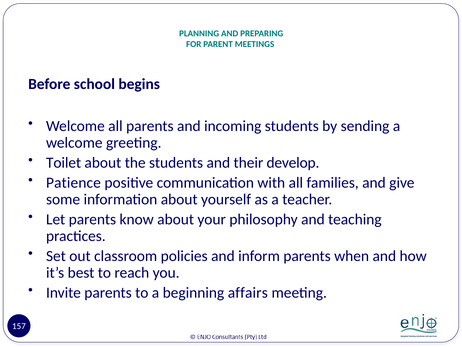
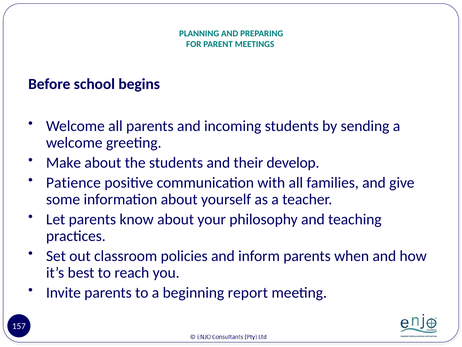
Toilet: Toilet -> Make
affairs: affairs -> report
